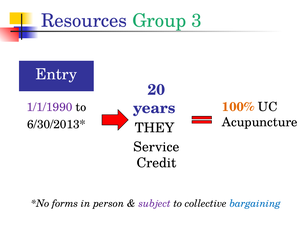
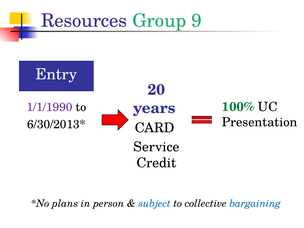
3: 3 -> 9
100% colour: orange -> green
Acupuncture: Acupuncture -> Presentation
THEY: THEY -> CARD
forms: forms -> plans
subject colour: purple -> blue
